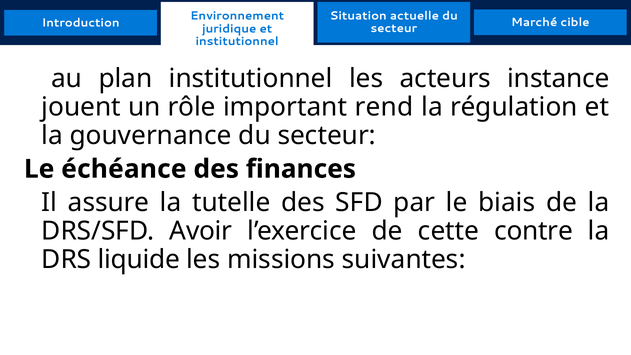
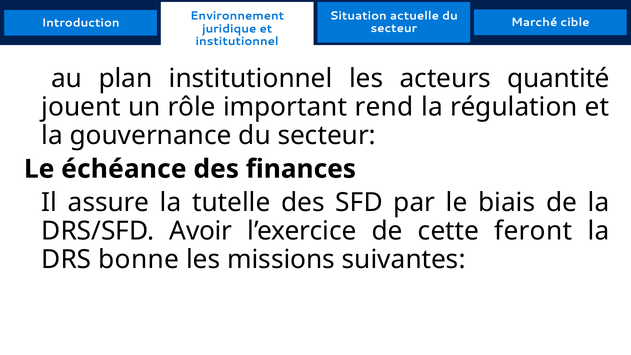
instance: instance -> quantité
contre: contre -> feront
liquide: liquide -> bonne
